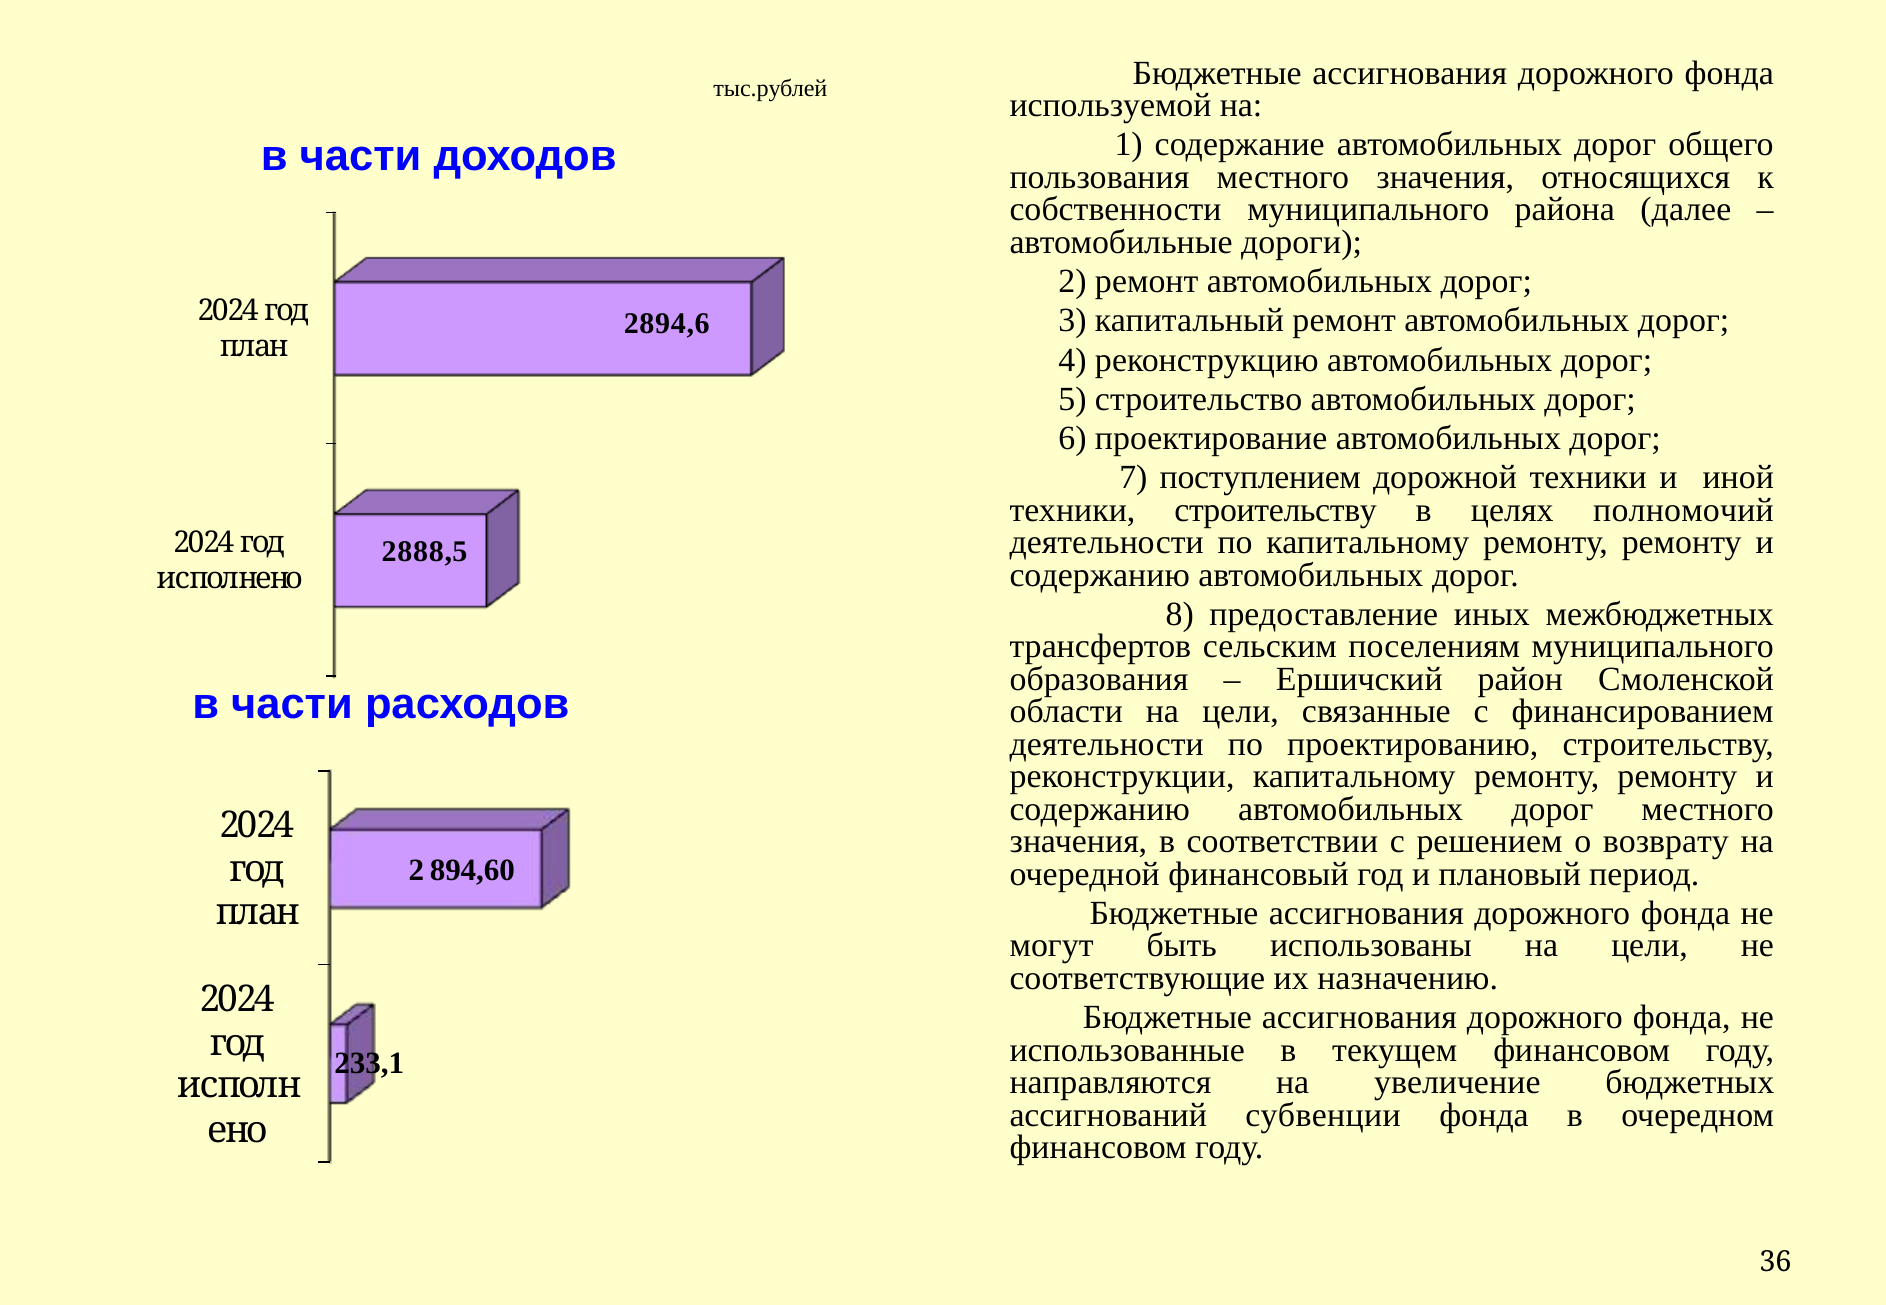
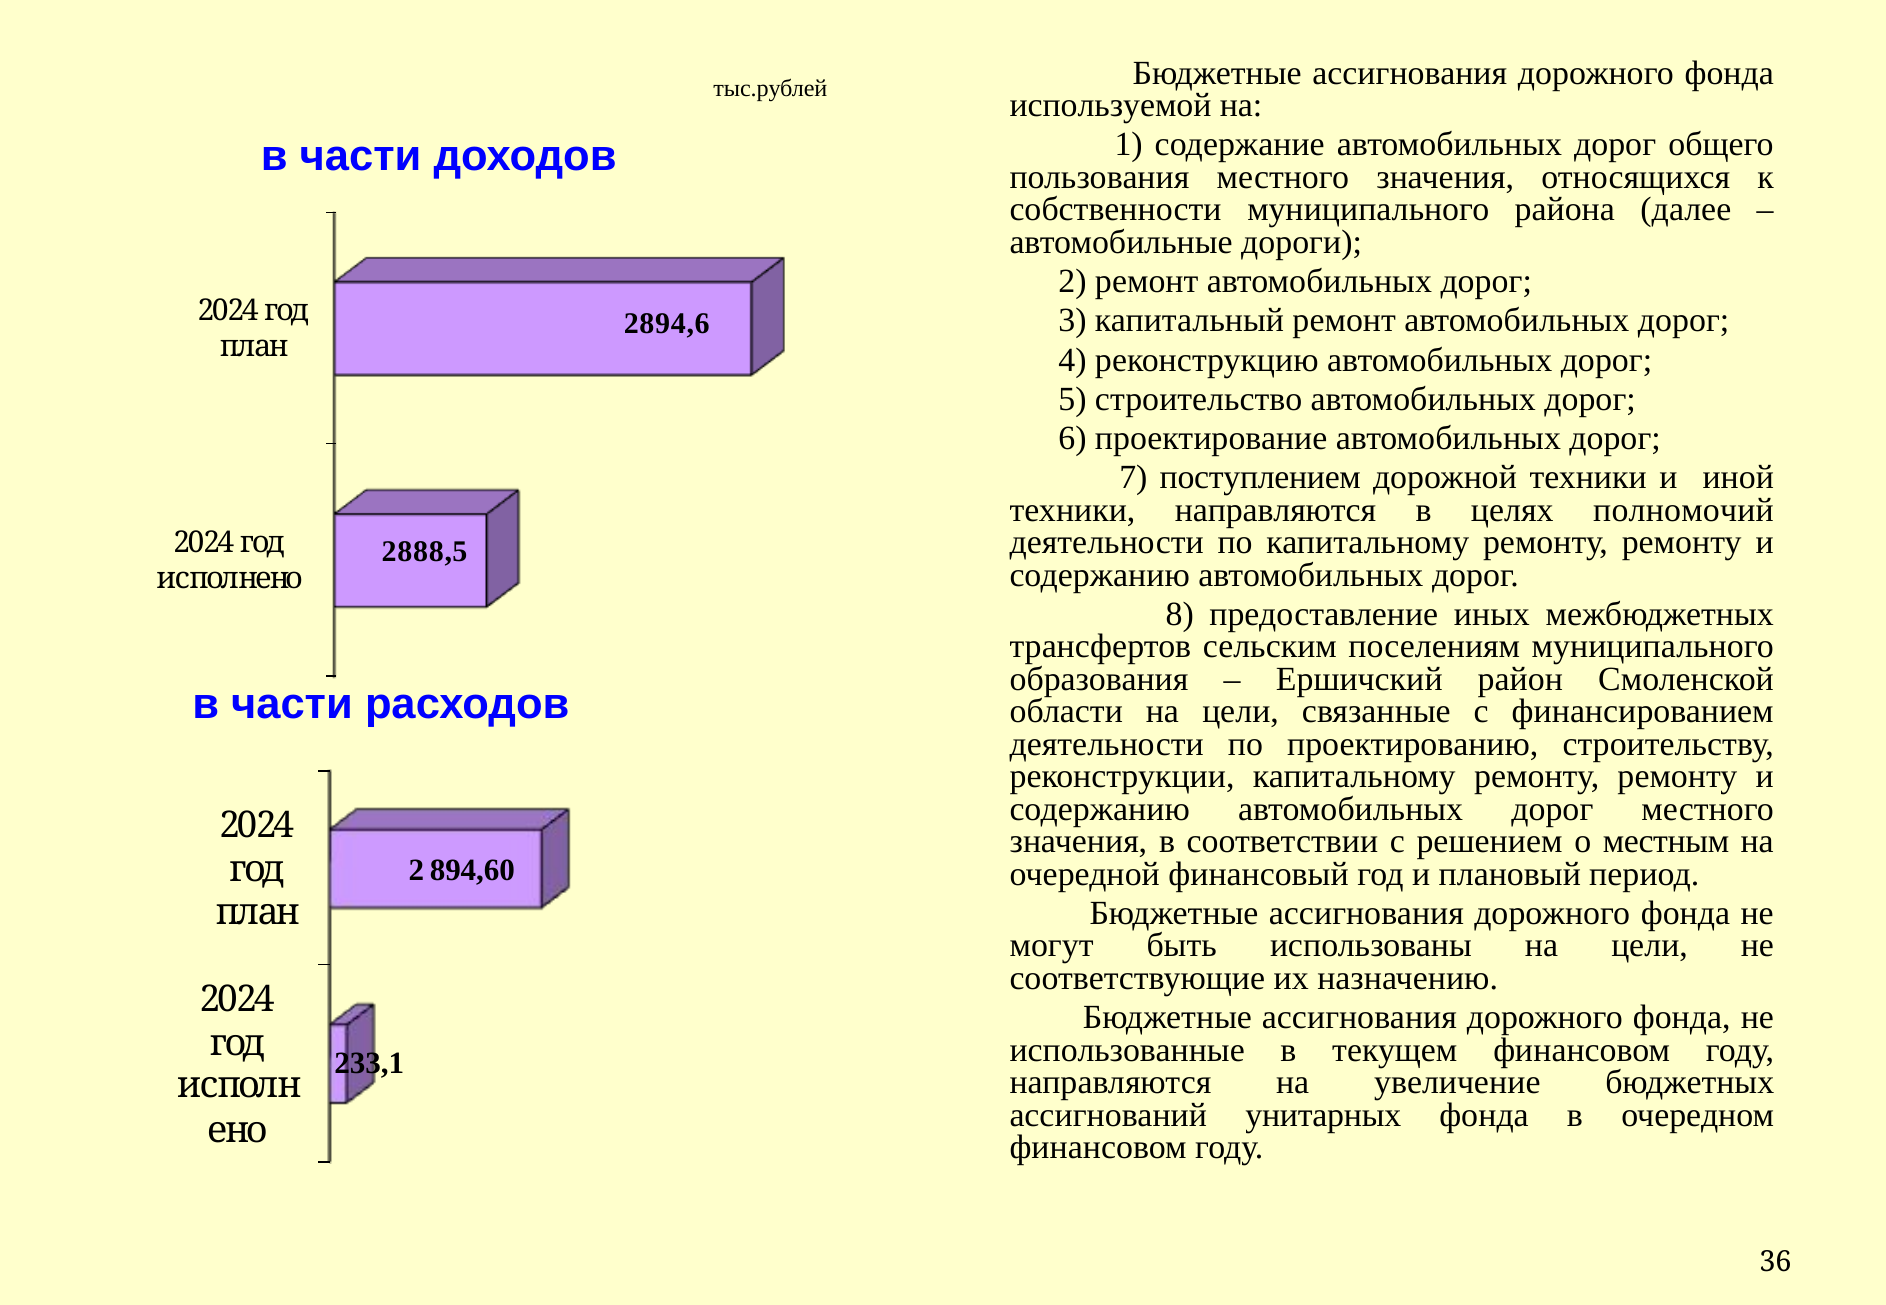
техники строительству: строительству -> направляются
возврату: возврату -> местным
субвенции: субвенции -> унитарных
